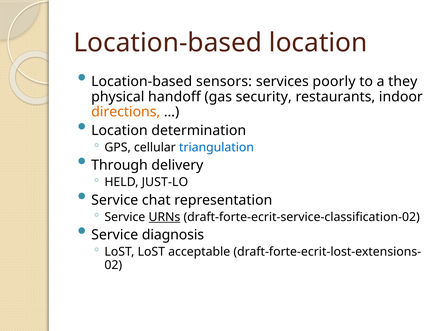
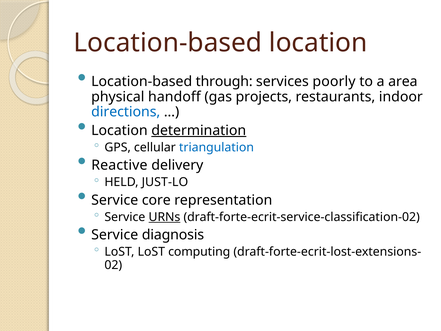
sensors: sensors -> through
they: they -> area
security: security -> projects
directions colour: orange -> blue
determination underline: none -> present
Through: Through -> Reactive
chat: chat -> core
acceptable: acceptable -> computing
